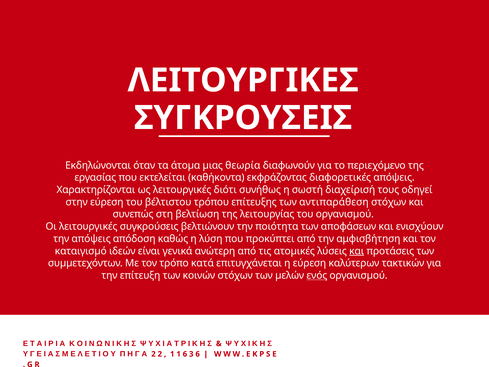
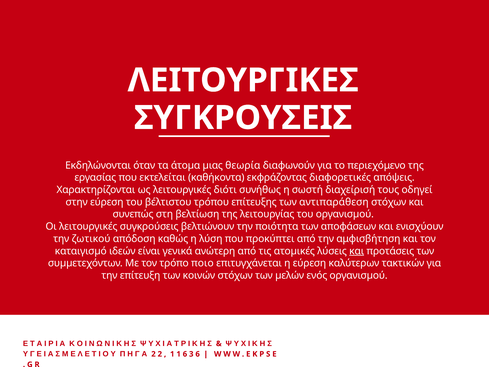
την απόψεις: απόψεις -> ζωτικού
κατά: κατά -> ποιο
ενός underline: present -> none
